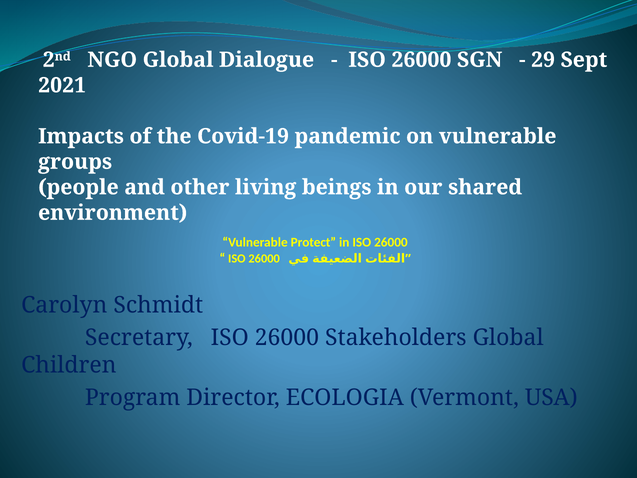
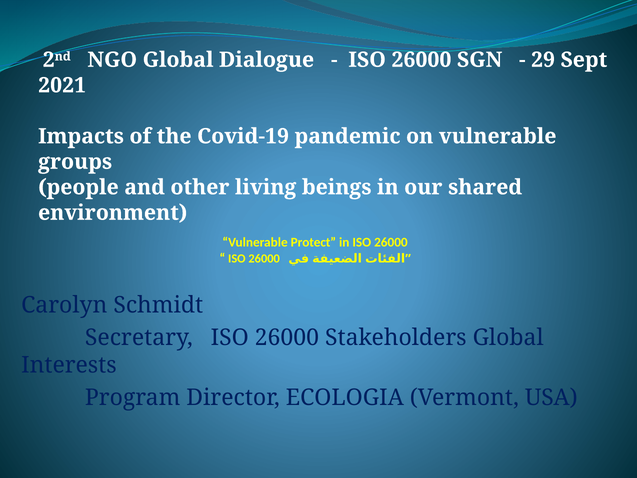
Children: Children -> Interests
